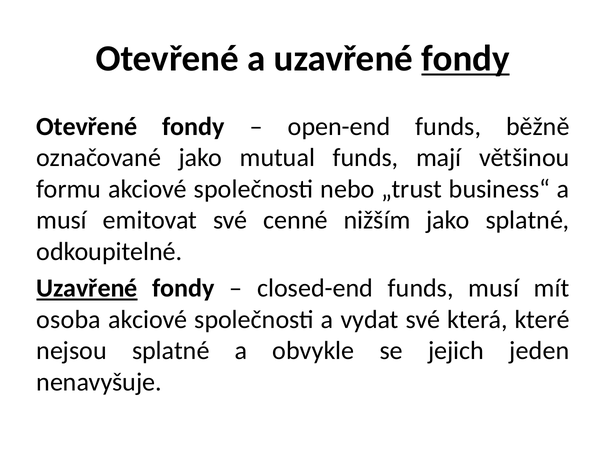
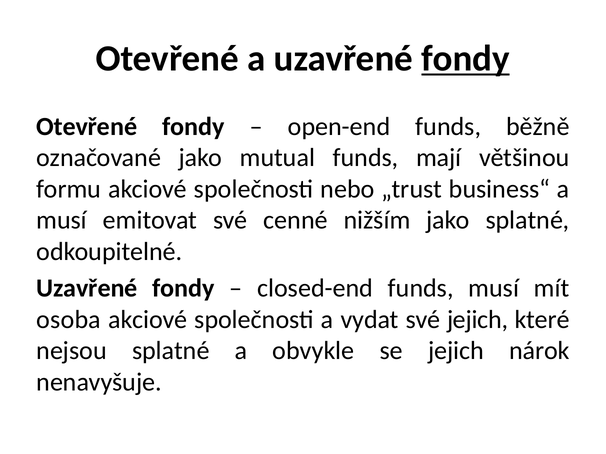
Uzavřené at (87, 289) underline: present -> none
své která: která -> jejich
jeden: jeden -> nárok
